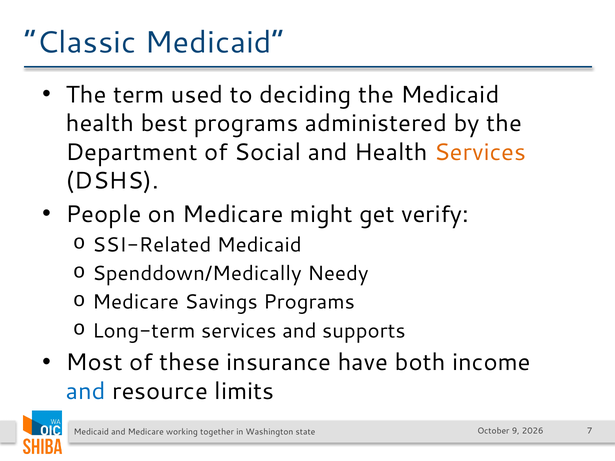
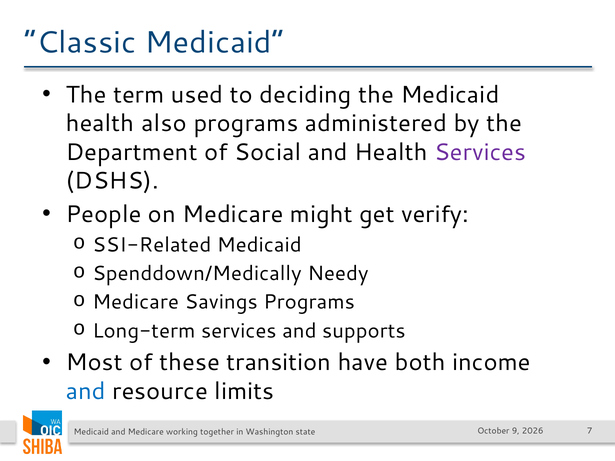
best: best -> also
Services at (480, 152) colour: orange -> purple
insurance: insurance -> transition
